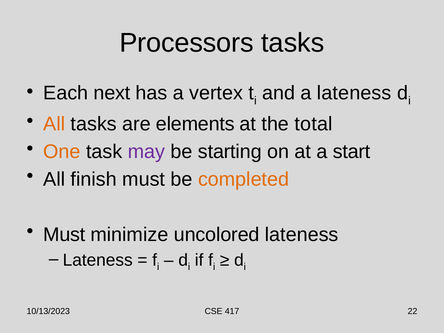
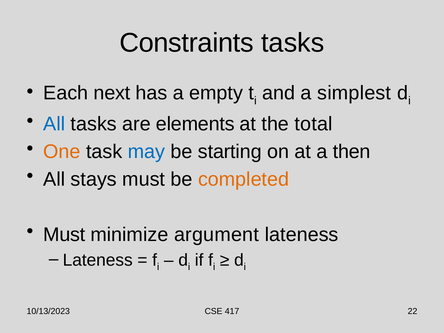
Processors: Processors -> Constraints
vertex: vertex -> empty
a lateness: lateness -> simplest
All at (54, 124) colour: orange -> blue
may colour: purple -> blue
start: start -> then
finish: finish -> stays
uncolored: uncolored -> argument
